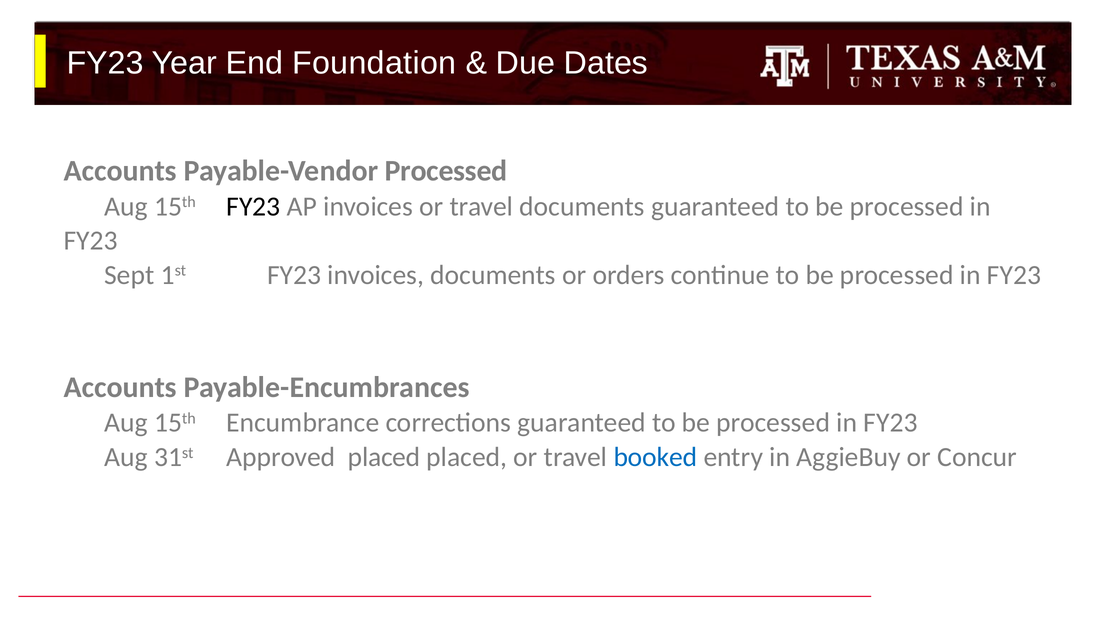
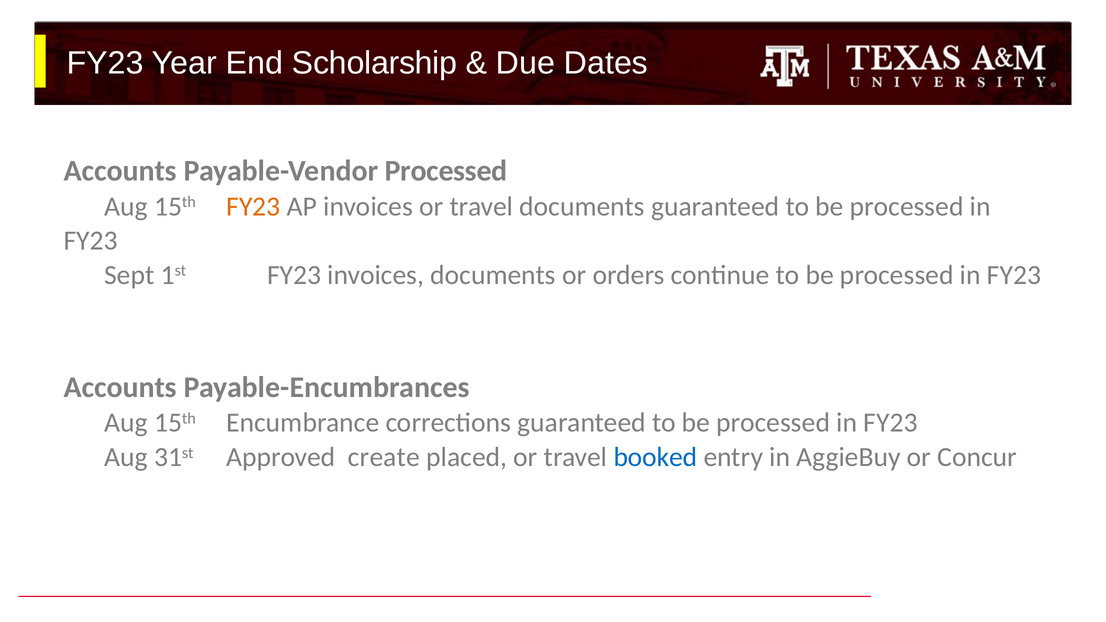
Foundation: Foundation -> Scholarship
FY23 at (253, 206) colour: black -> orange
Approved placed: placed -> create
